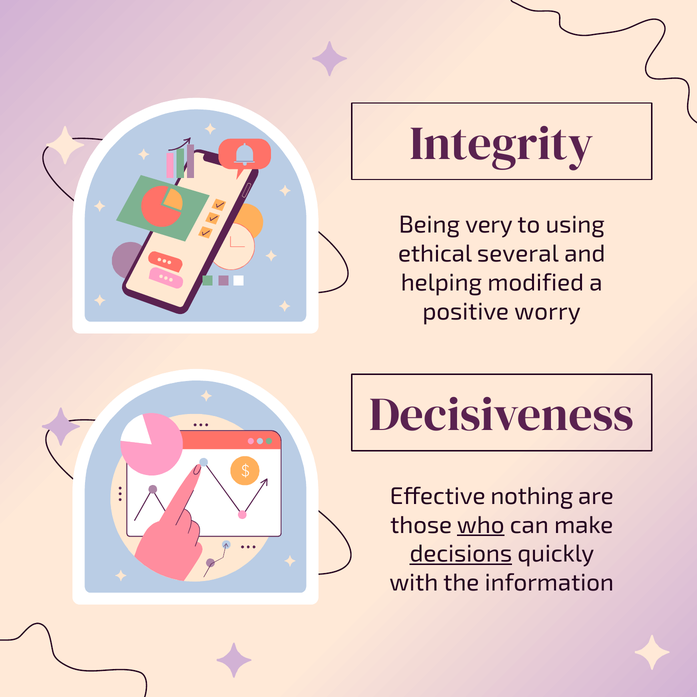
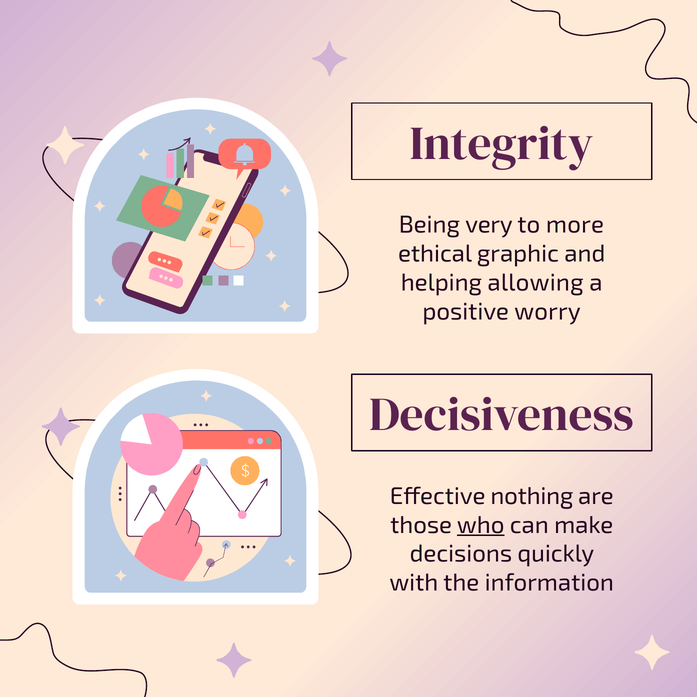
using: using -> more
several: several -> graphic
modified: modified -> allowing
decisions underline: present -> none
